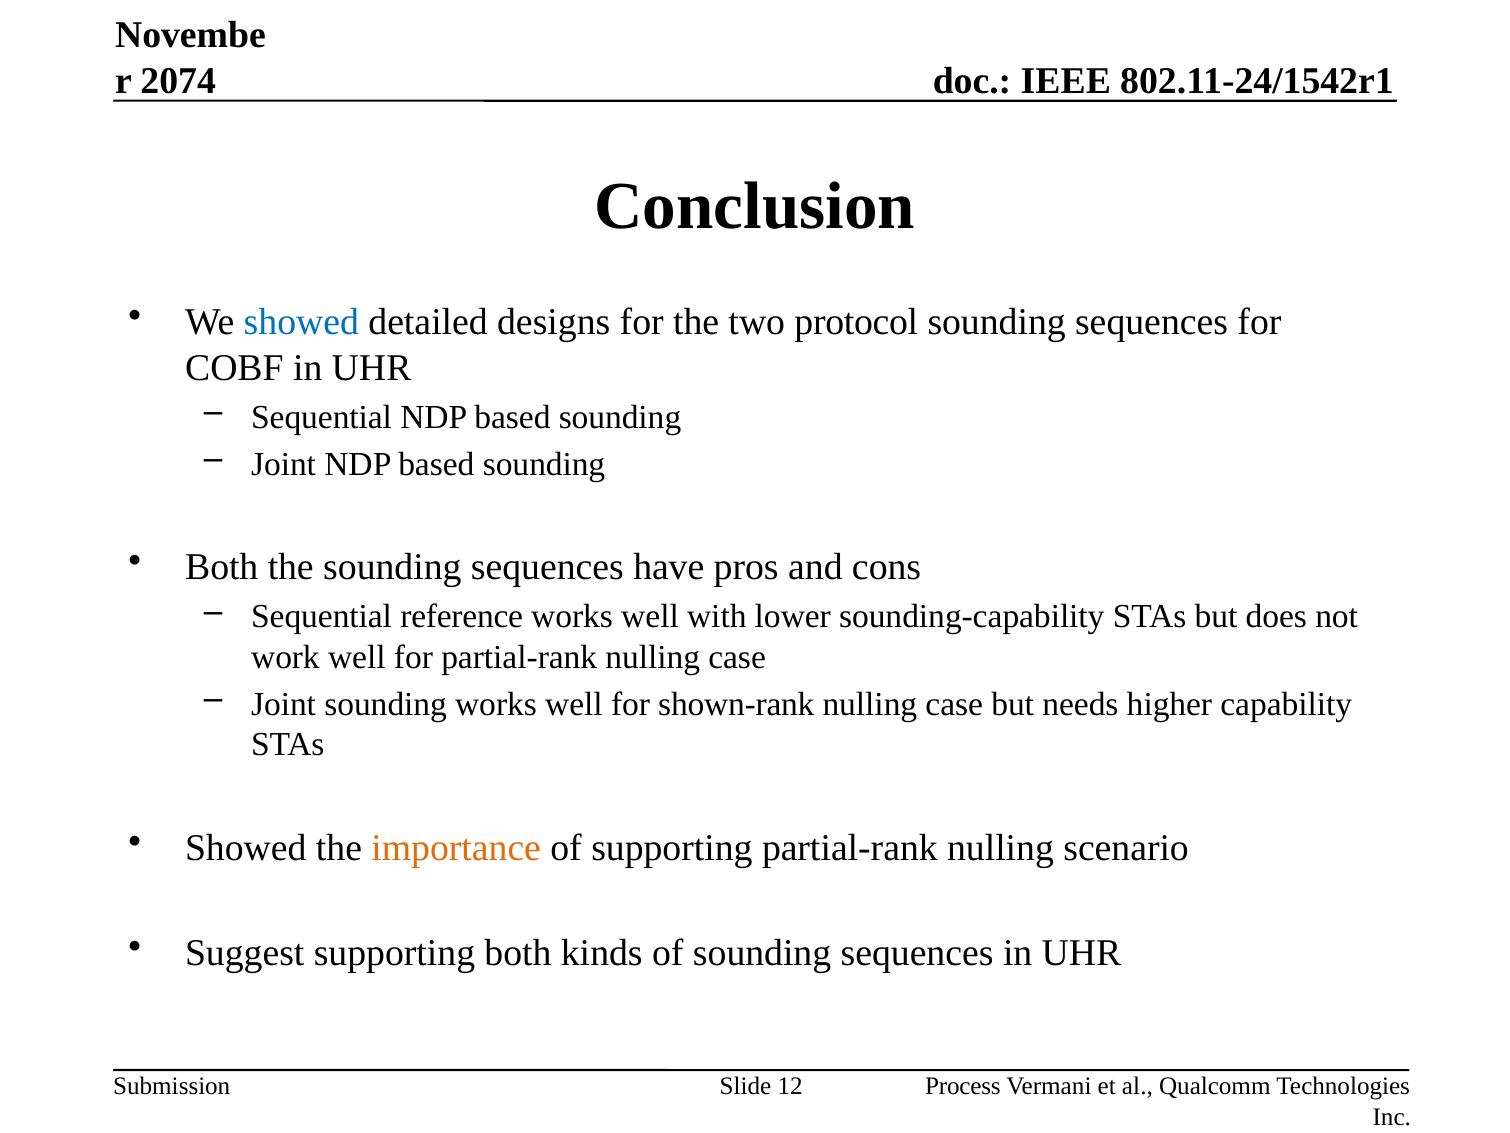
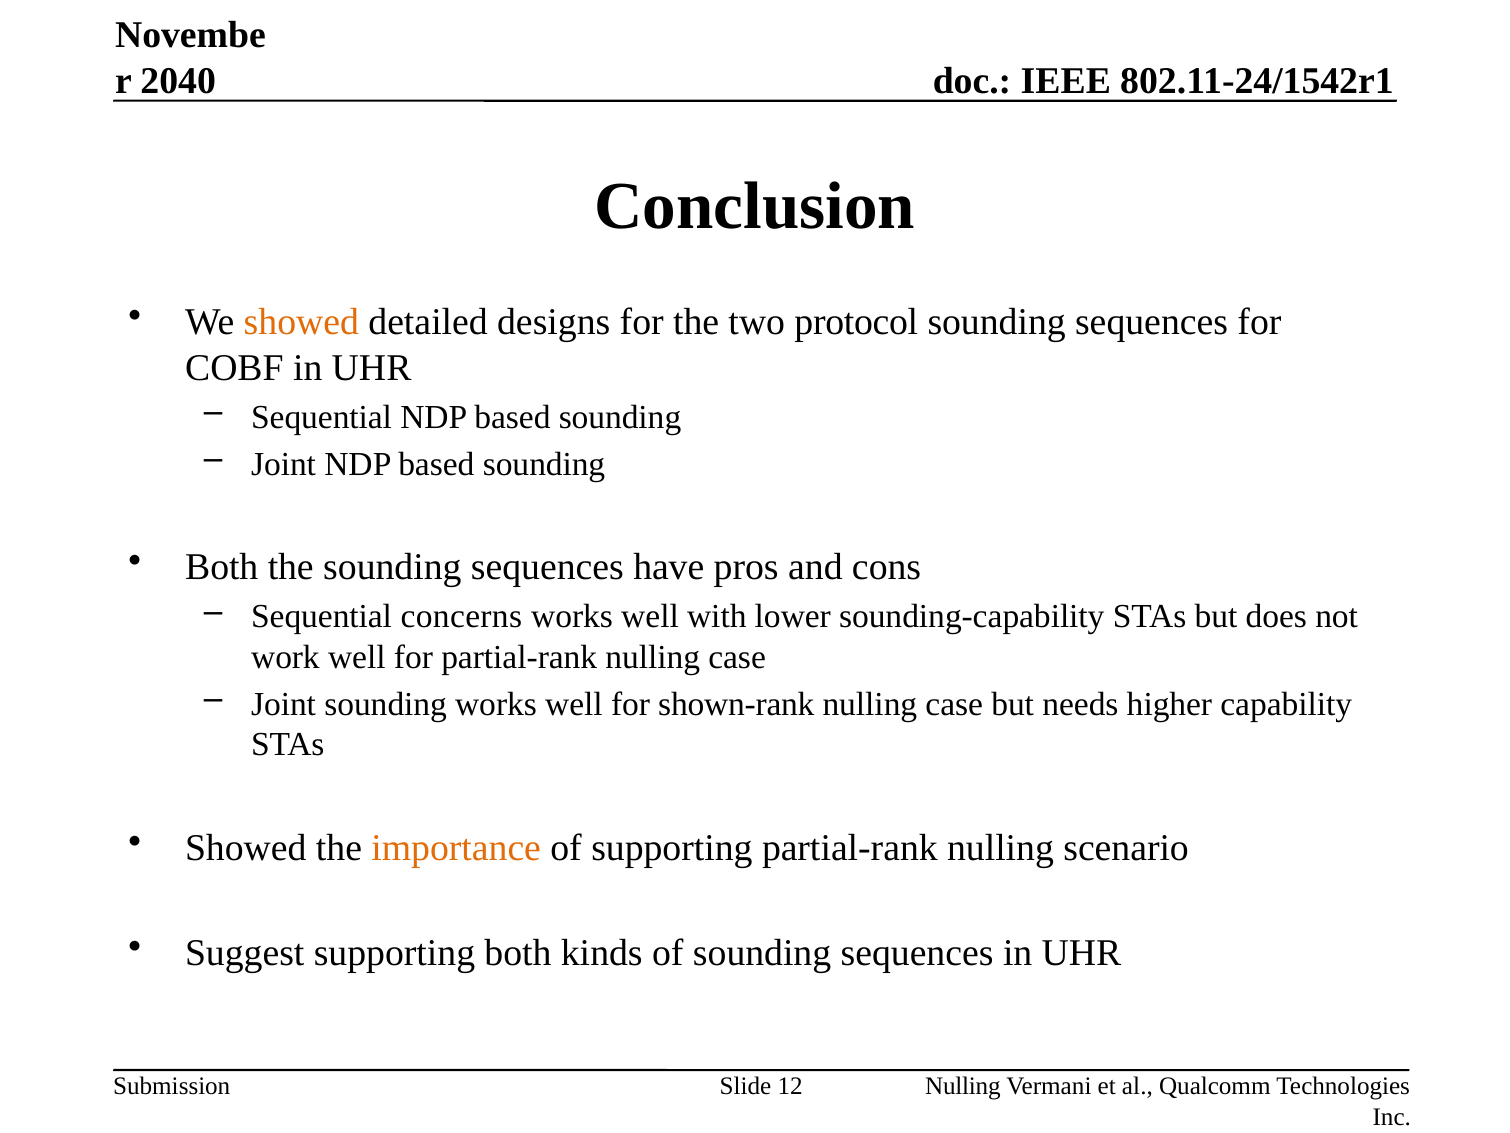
2074: 2074 -> 2040
showed at (301, 322) colour: blue -> orange
reference: reference -> concerns
12 Process: Process -> Nulling
